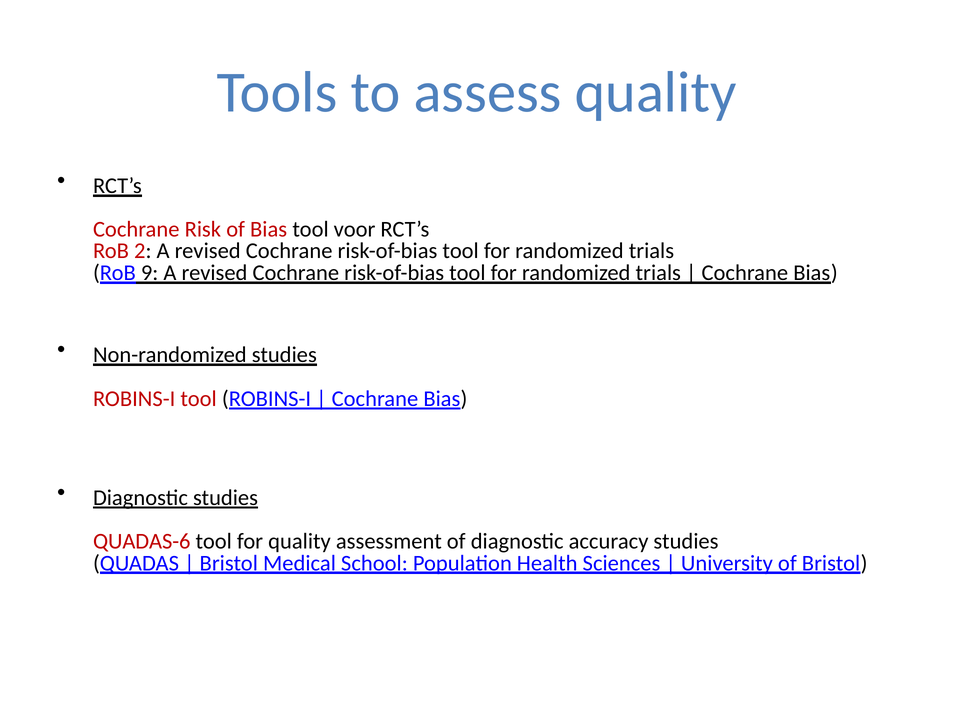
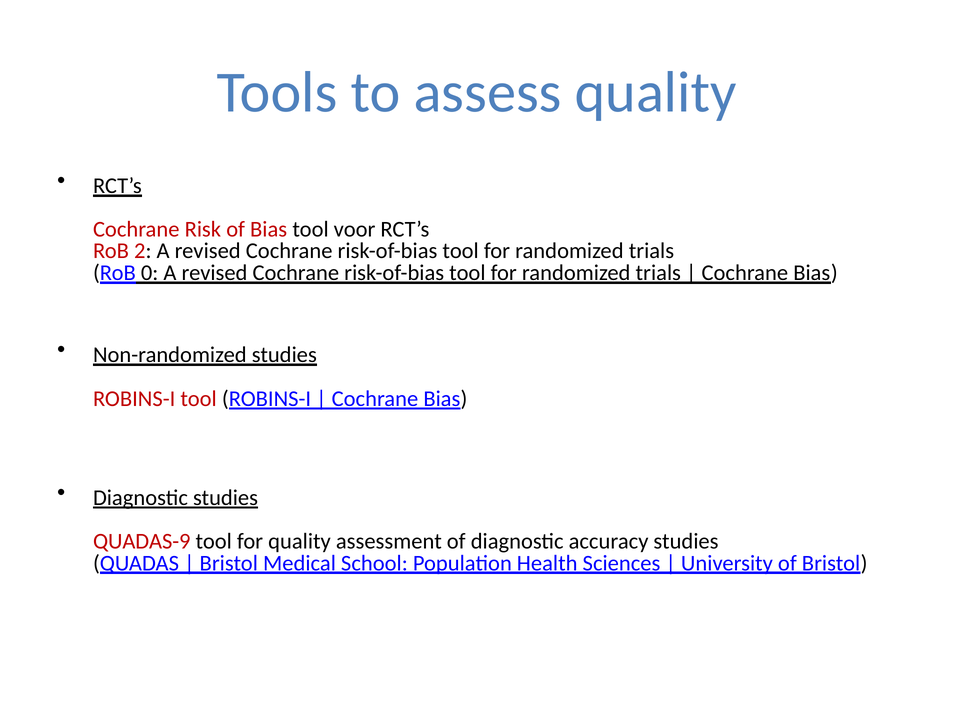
9: 9 -> 0
QUADAS-6: QUADAS-6 -> QUADAS-9
